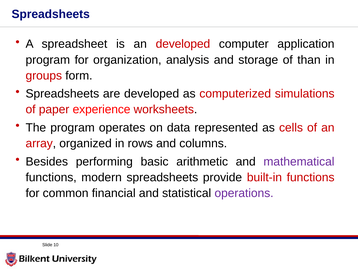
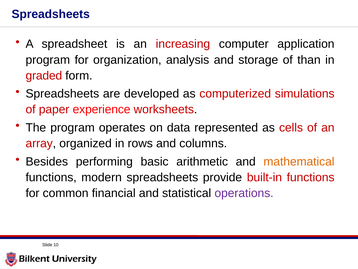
an developed: developed -> increasing
groups: groups -> graded
mathematical colour: purple -> orange
